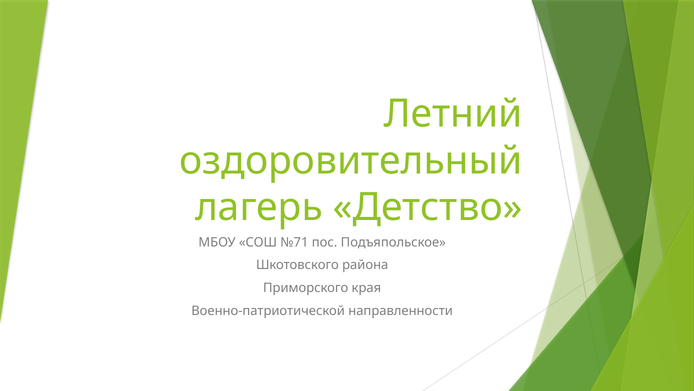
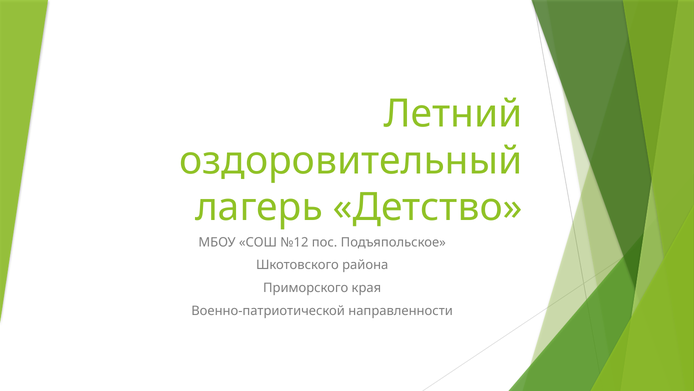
№71: №71 -> №12
